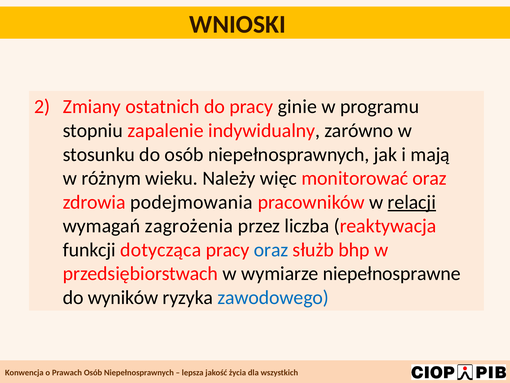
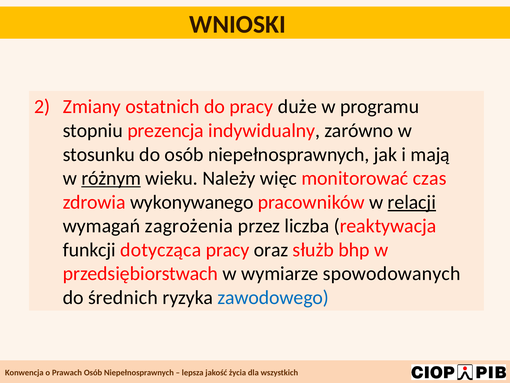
ginie: ginie -> duże
zapalenie: zapalenie -> prezencja
różnym underline: none -> present
monitorować oraz: oraz -> czas
podejmowania: podejmowania -> wykonywanego
oraz at (271, 249) colour: blue -> black
niepełnosprawne: niepełnosprawne -> spowodowanych
wyników: wyników -> średnich
